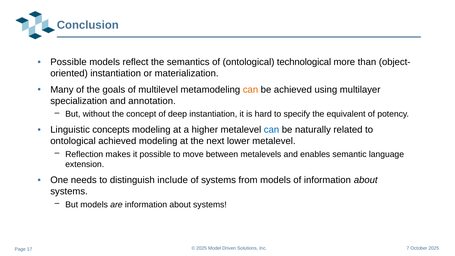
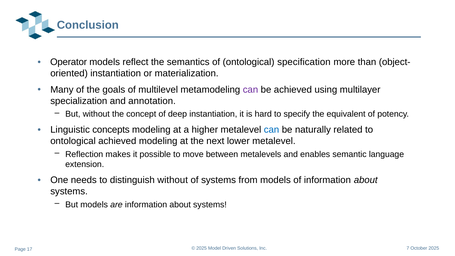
Possible at (68, 62): Possible -> Operator
technological: technological -> specification
can at (250, 90) colour: orange -> purple
distinguish include: include -> without
